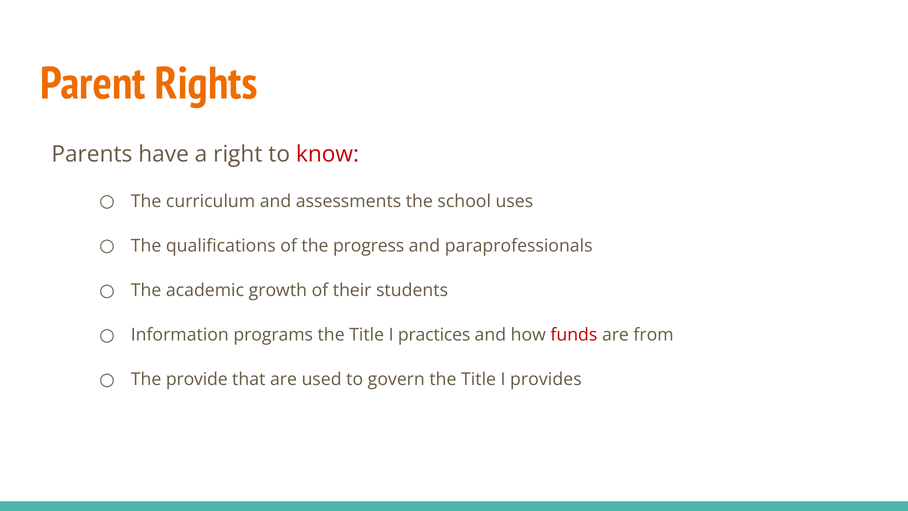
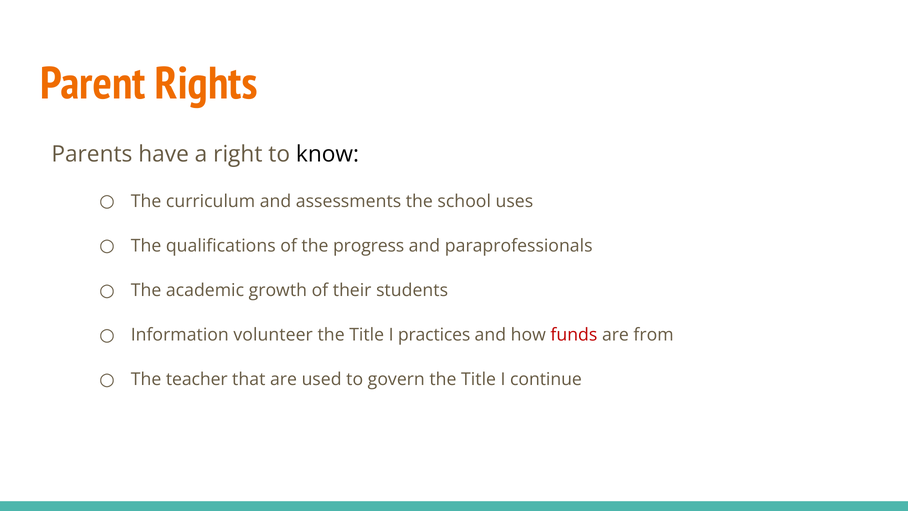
know colour: red -> black
programs: programs -> volunteer
provide: provide -> teacher
provides: provides -> continue
